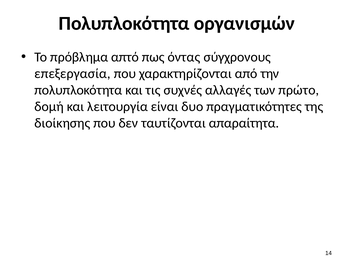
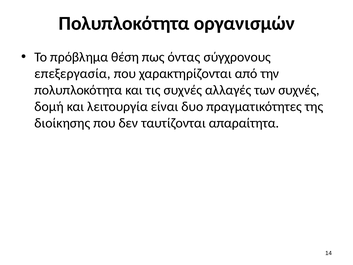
απτό: απτό -> θέση
των πρώτο: πρώτο -> συχνές
